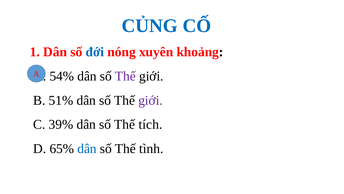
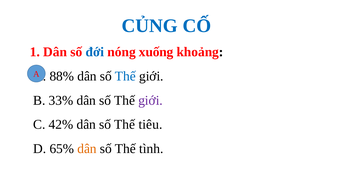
xuyên: xuyên -> xuống
54%: 54% -> 88%
Thế at (125, 76) colour: purple -> blue
51%: 51% -> 33%
39%: 39% -> 42%
tích: tích -> tiêu
dân at (87, 148) colour: blue -> orange
